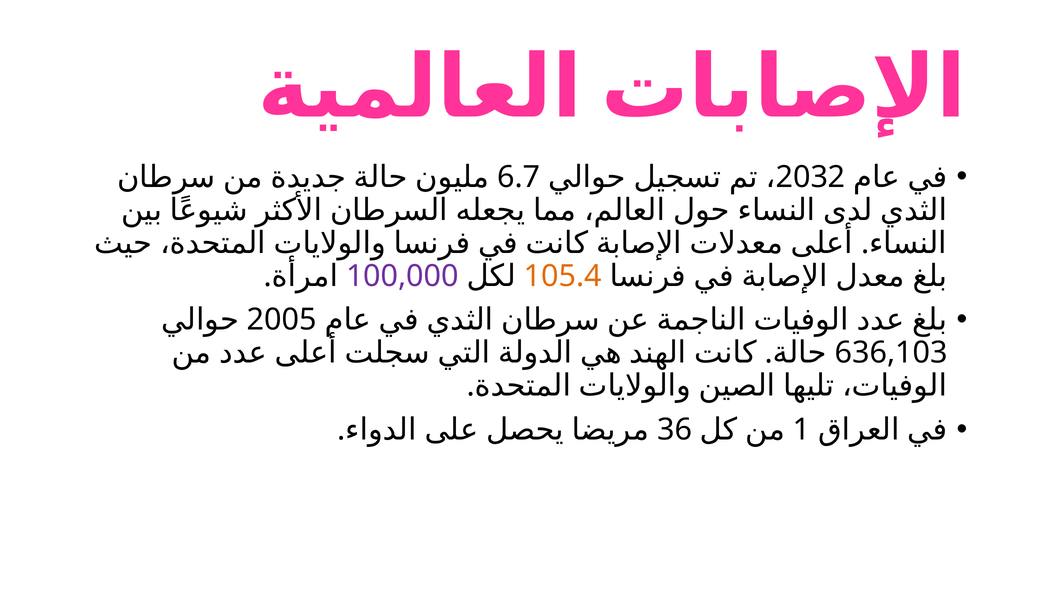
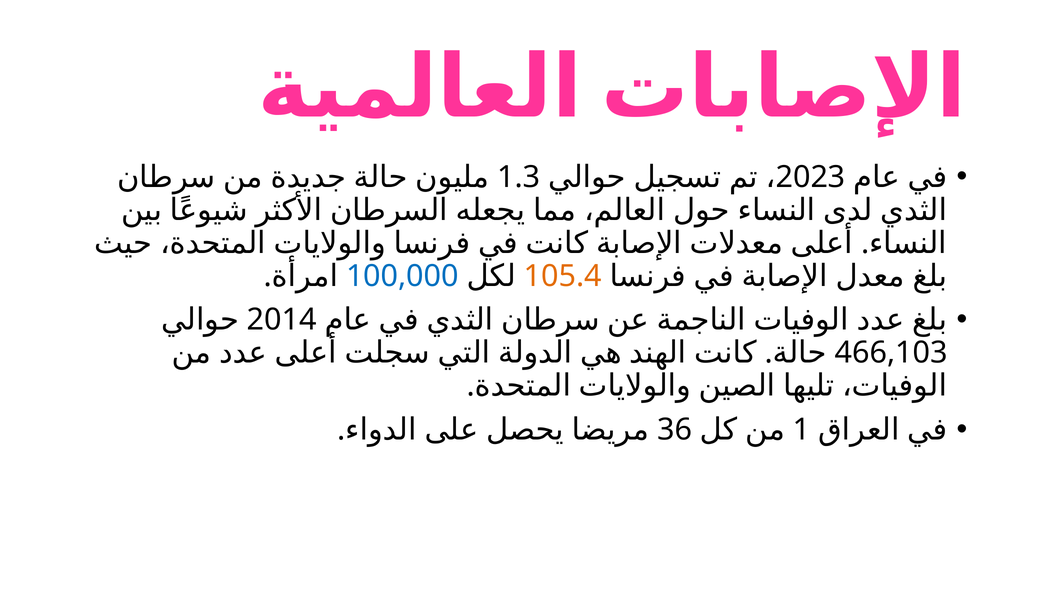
6.7: 6.7 -> 1.3
2032: 2032 -> 2023
100,000 colour: purple -> blue
2005: 2005 -> 2014
636,103: 636,103 -> 466,103
